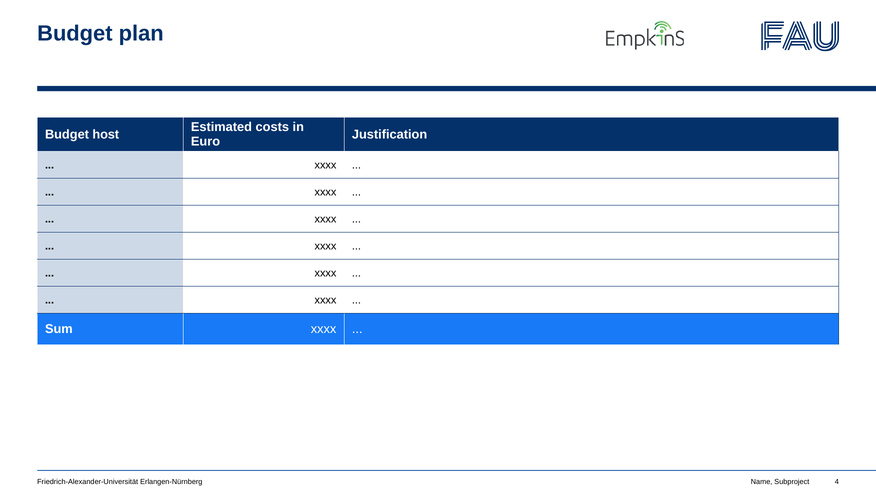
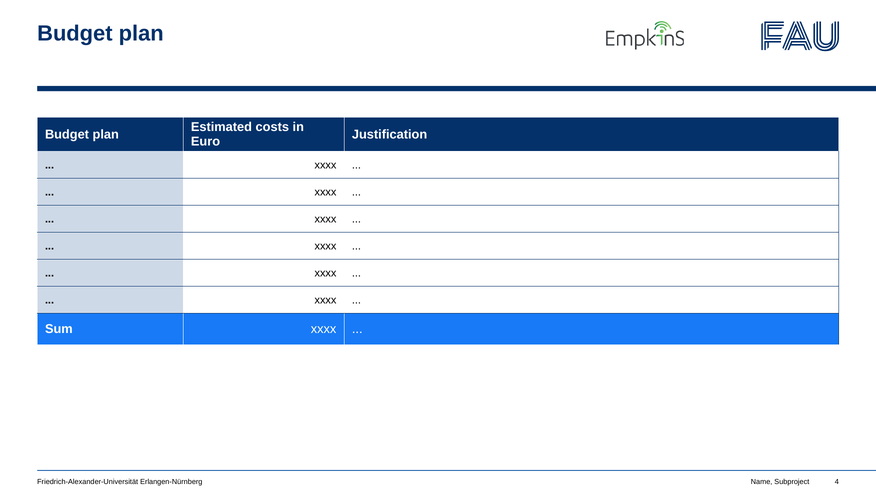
host at (106, 134): host -> plan
